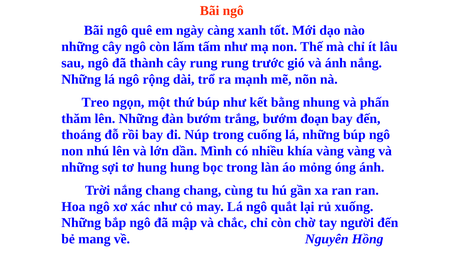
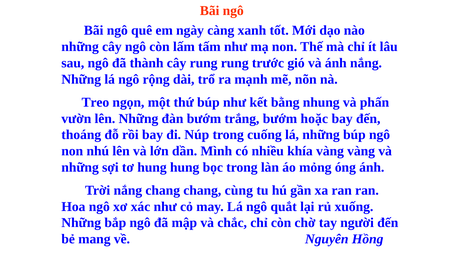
thăm: thăm -> vườn
đoạn: đoạn -> hoặc
